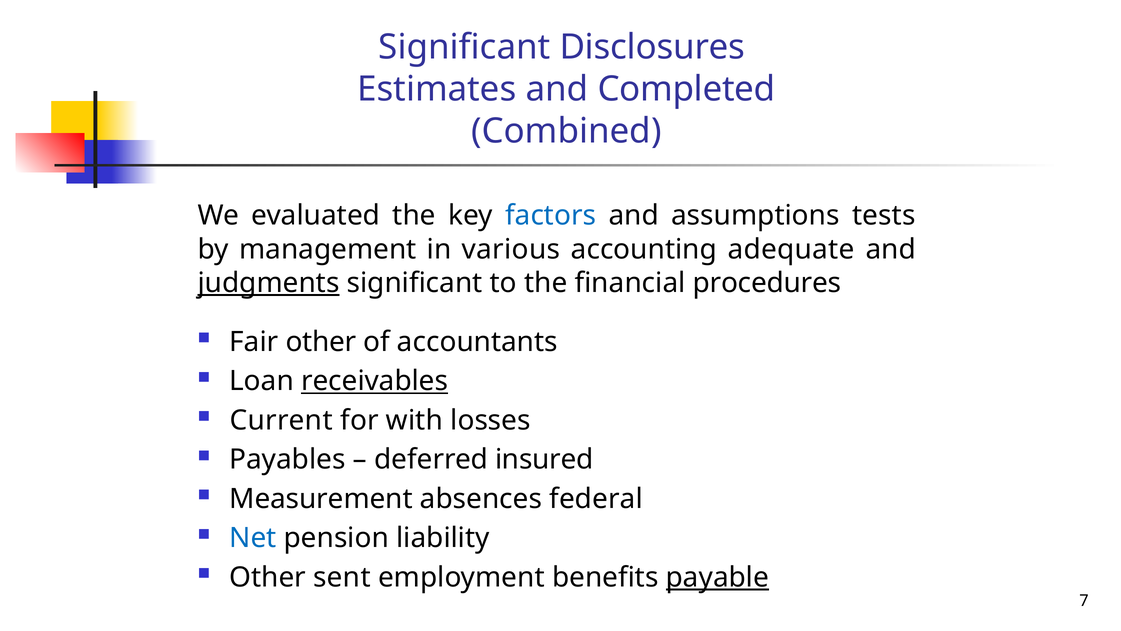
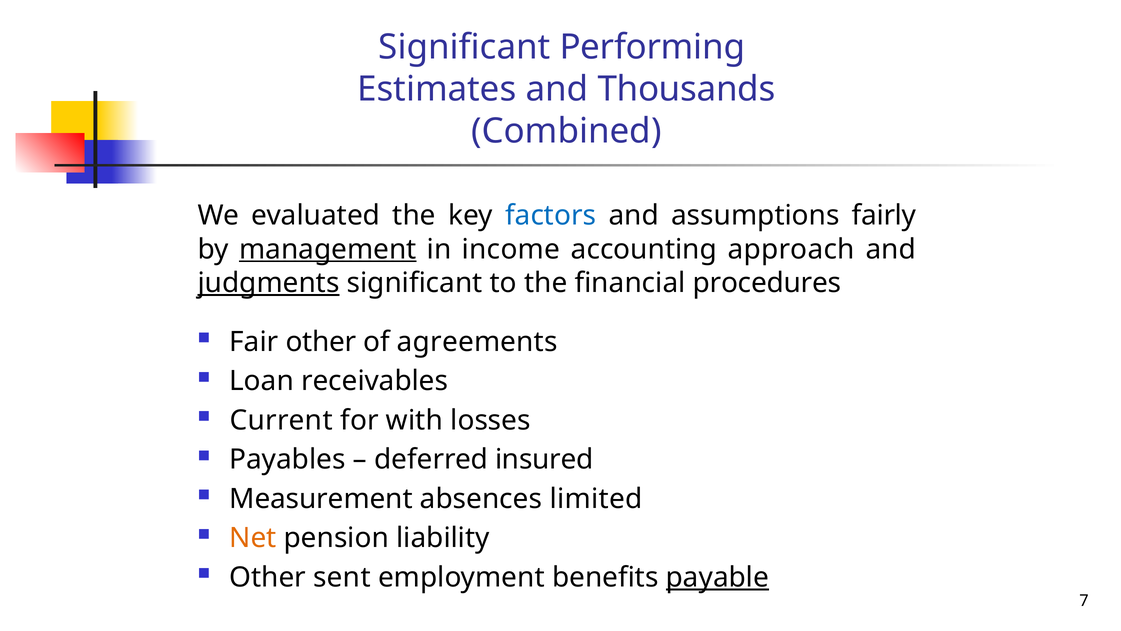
Disclosures: Disclosures -> Performing
Completed: Completed -> Thousands
tests: tests -> fairly
management underline: none -> present
various: various -> income
adequate: adequate -> approach
accountants: accountants -> agreements
receivables underline: present -> none
federal: federal -> limited
Net colour: blue -> orange
